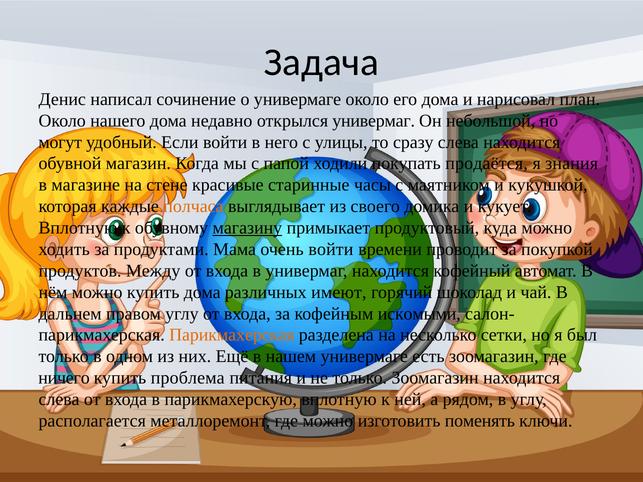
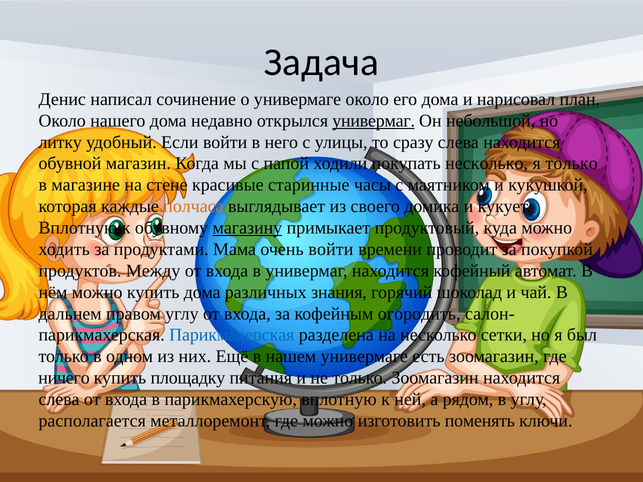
универмаг at (374, 121) underline: none -> present
могут: могут -> литку
покупать продаётся: продаётся -> несколько
я знания: знания -> только
имеют: имеют -> знания
искомыми: искомыми -> огородить
Парикмахерская at (232, 335) colour: orange -> blue
проблема: проблема -> площадку
